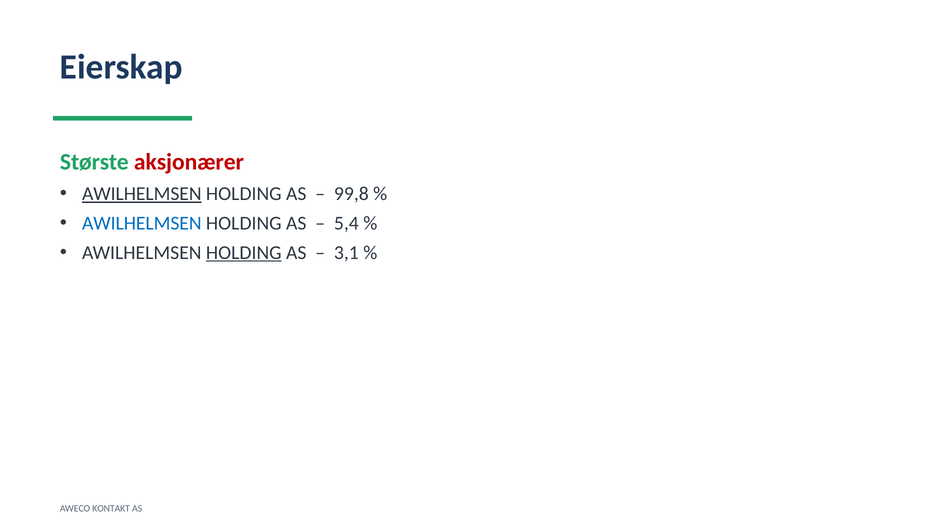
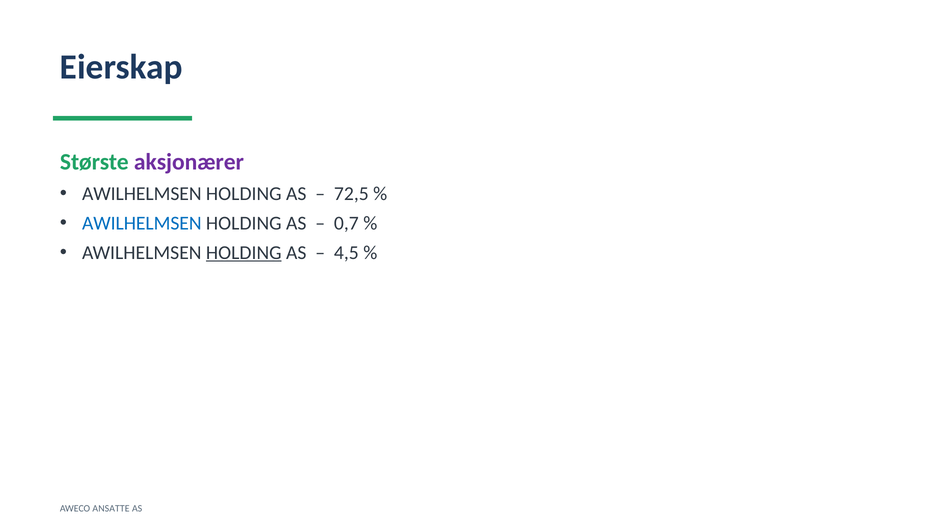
aksjonærer colour: red -> purple
AWILHELMSEN at (142, 194) underline: present -> none
99,8: 99,8 -> 72,5
5,4: 5,4 -> 0,7
3,1: 3,1 -> 4,5
KONTAKT: KONTAKT -> ANSATTE
